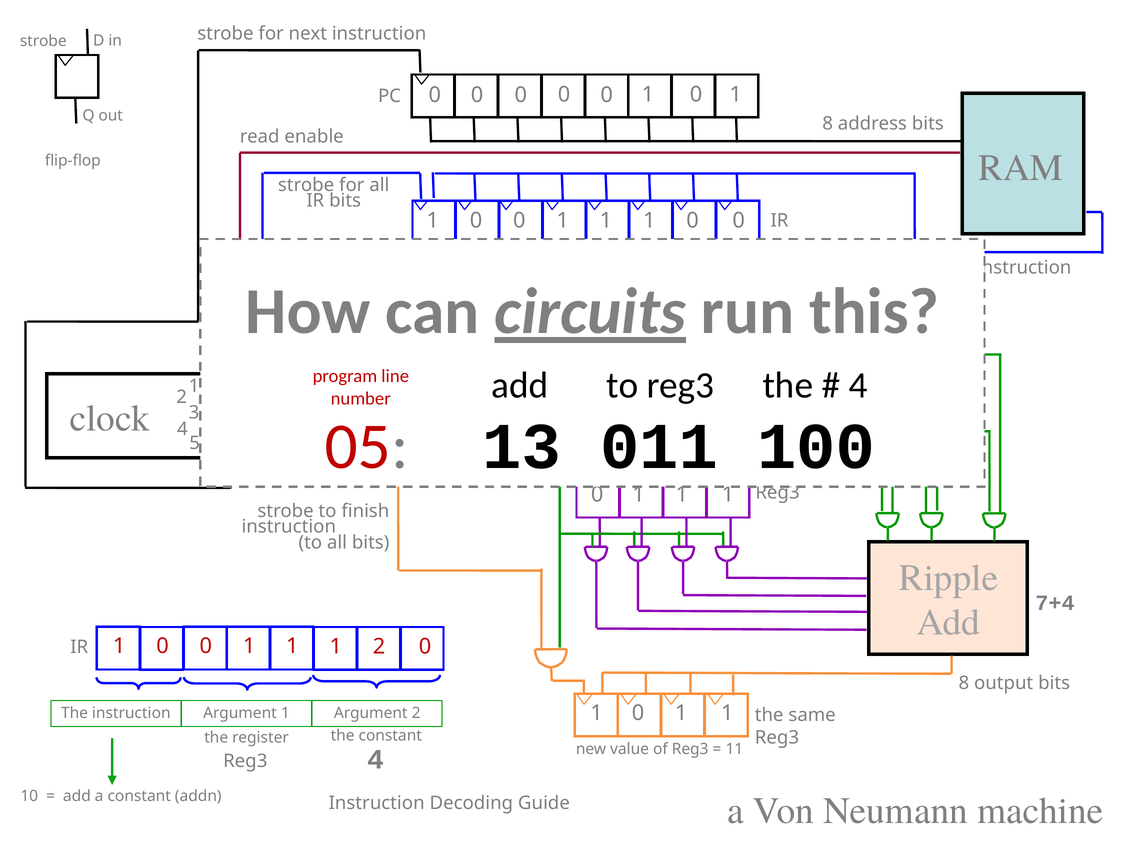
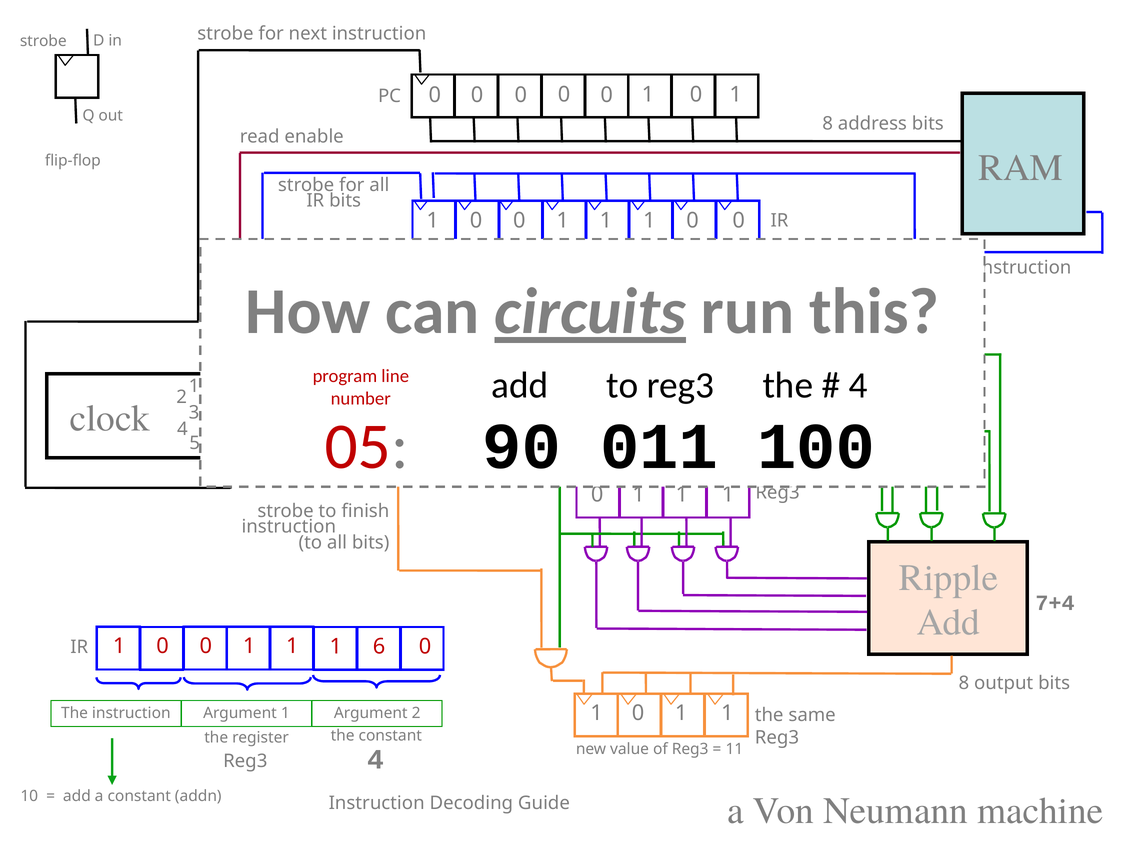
13: 13 -> 90
1 1 2: 2 -> 6
